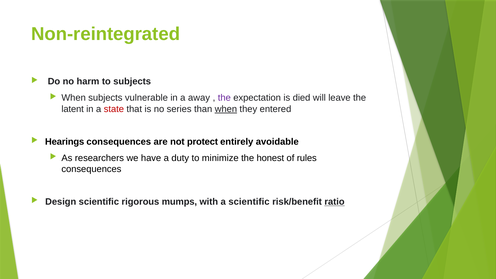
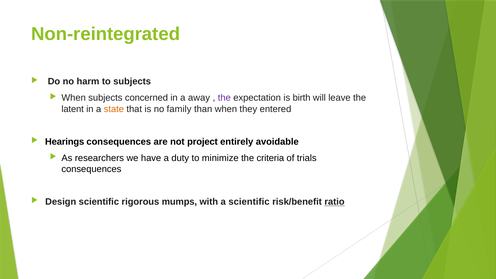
vulnerable: vulnerable -> concerned
died: died -> birth
state colour: red -> orange
series: series -> family
when at (226, 109) underline: present -> none
protect: protect -> project
honest: honest -> criteria
rules: rules -> trials
